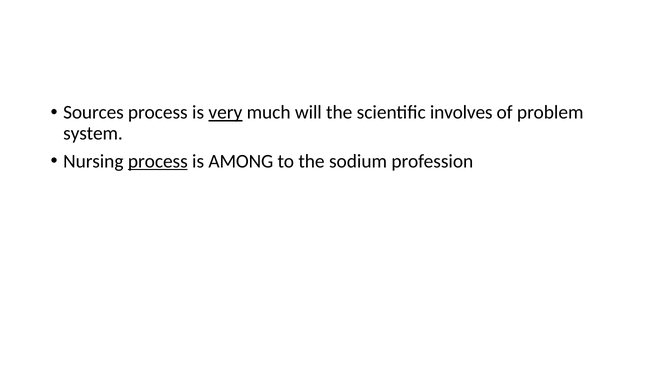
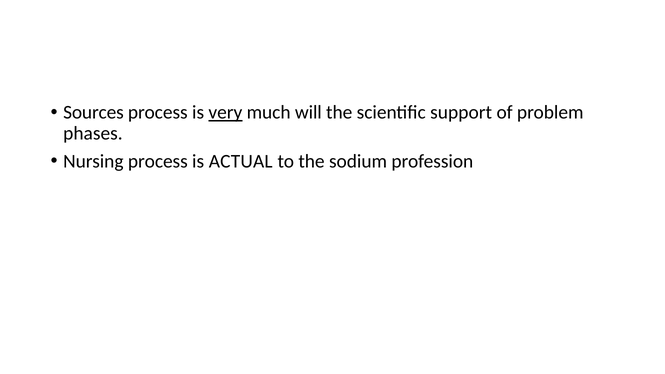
involves: involves -> support
system: system -> phases
process at (158, 161) underline: present -> none
AMONG: AMONG -> ACTUAL
